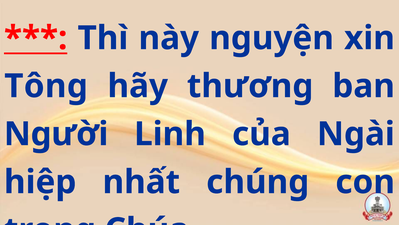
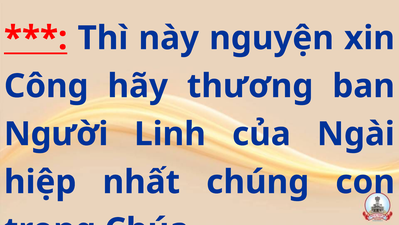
Tông: Tông -> Công
